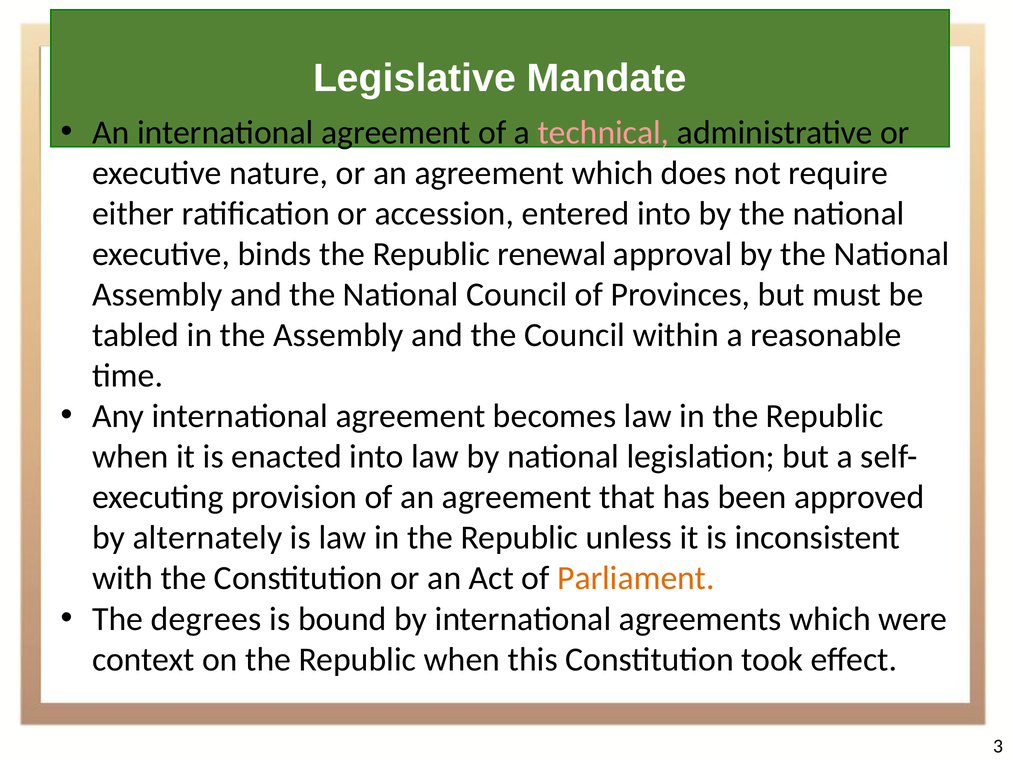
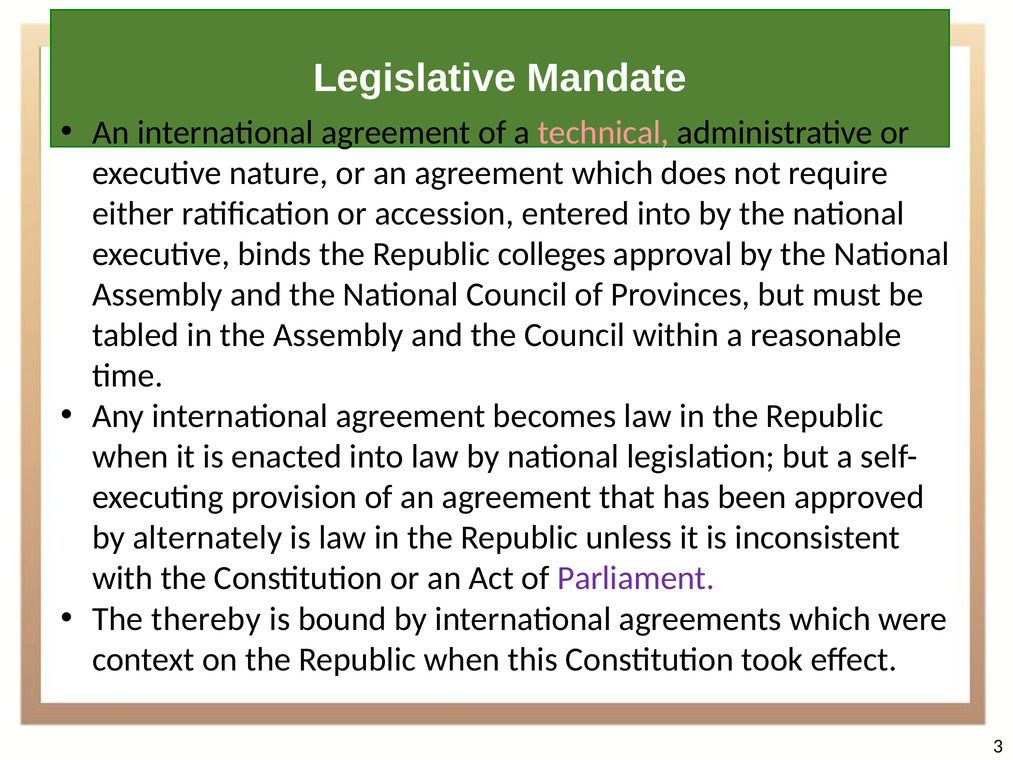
renewal: renewal -> colleges
Parliament colour: orange -> purple
degrees: degrees -> thereby
